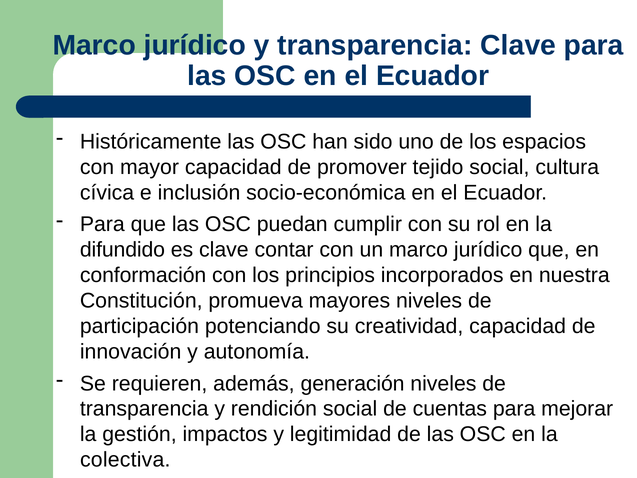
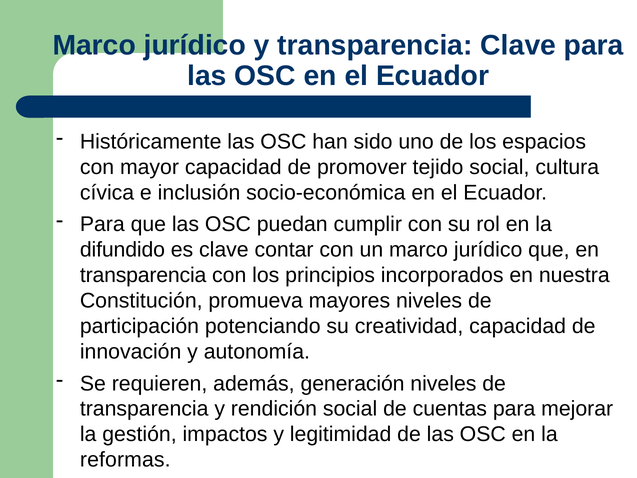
conformación at (143, 275): conformación -> transparencia
colectiva: colectiva -> reformas
